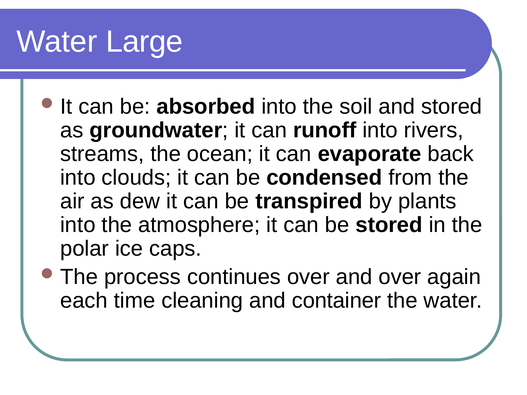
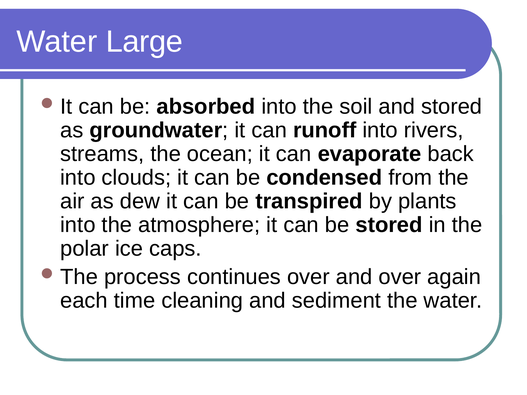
container: container -> sediment
